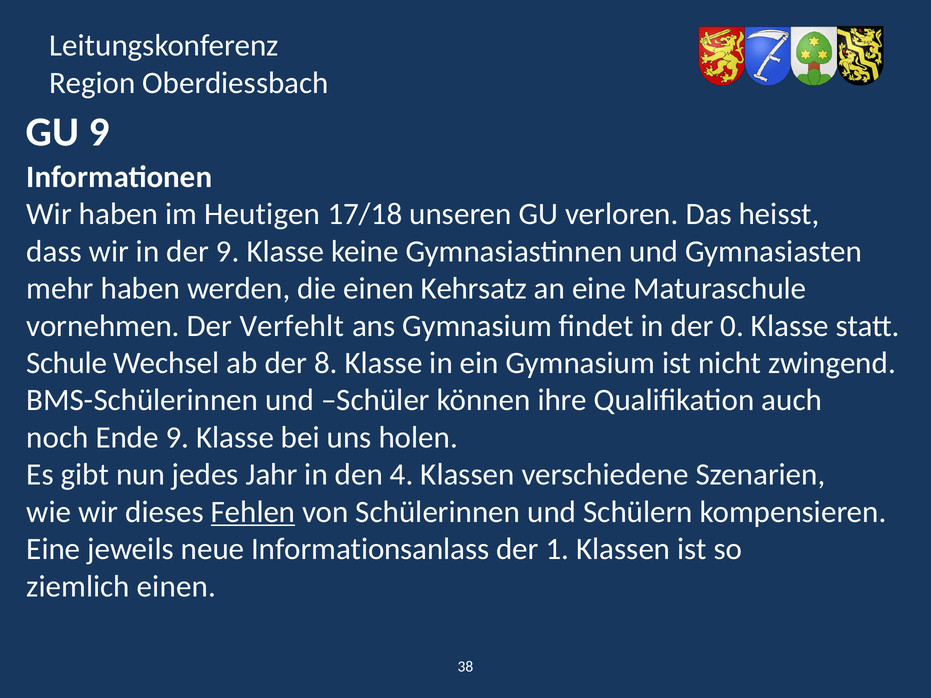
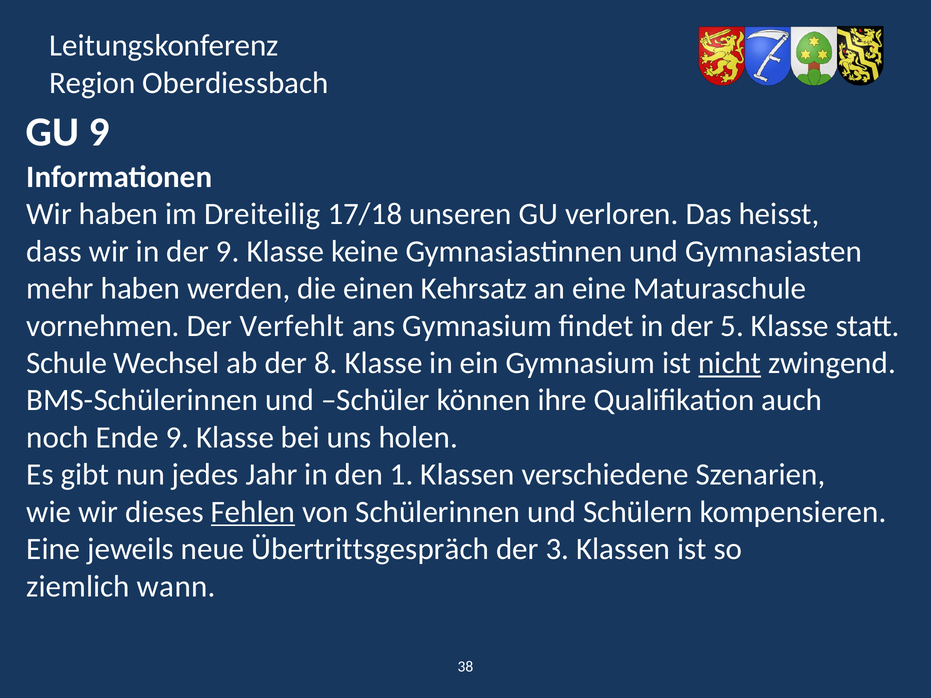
Heutigen: Heutigen -> Dreiteilig
0: 0 -> 5
nicht underline: none -> present
4: 4 -> 1
Informationsanlass: Informationsanlass -> Übertrittsgespräch
1: 1 -> 3
ziemlich einen: einen -> wann
